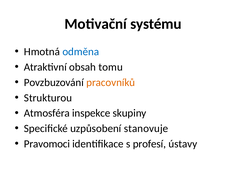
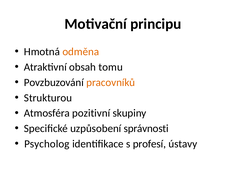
systému: systému -> principu
odměna colour: blue -> orange
inspekce: inspekce -> pozitivní
stanovuje: stanovuje -> správnosti
Pravomoci: Pravomoci -> Psycholog
